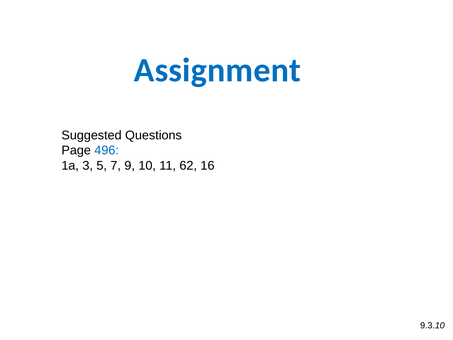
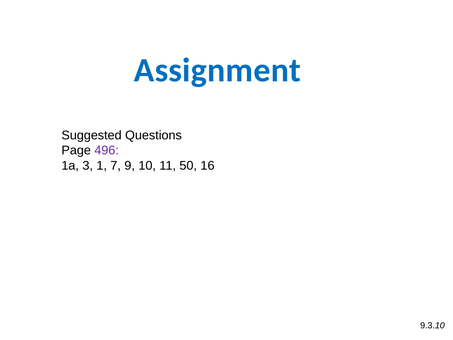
496 colour: blue -> purple
5: 5 -> 1
62: 62 -> 50
